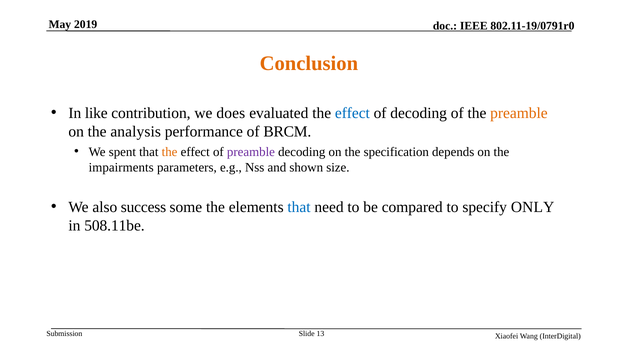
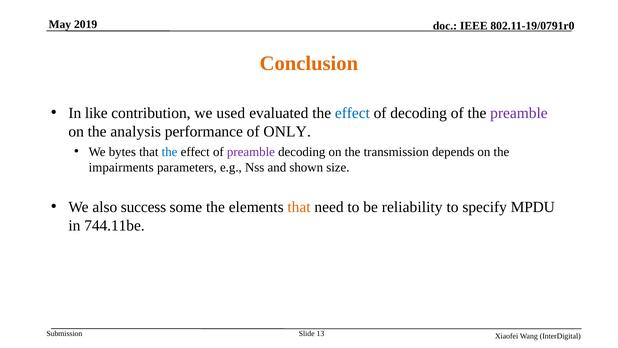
does: does -> used
preamble at (519, 113) colour: orange -> purple
BRCM: BRCM -> ONLY
spent: spent -> bytes
the at (170, 152) colour: orange -> blue
specification: specification -> transmission
that at (299, 207) colour: blue -> orange
compared: compared -> reliability
ONLY: ONLY -> MPDU
508.11be: 508.11be -> 744.11be
